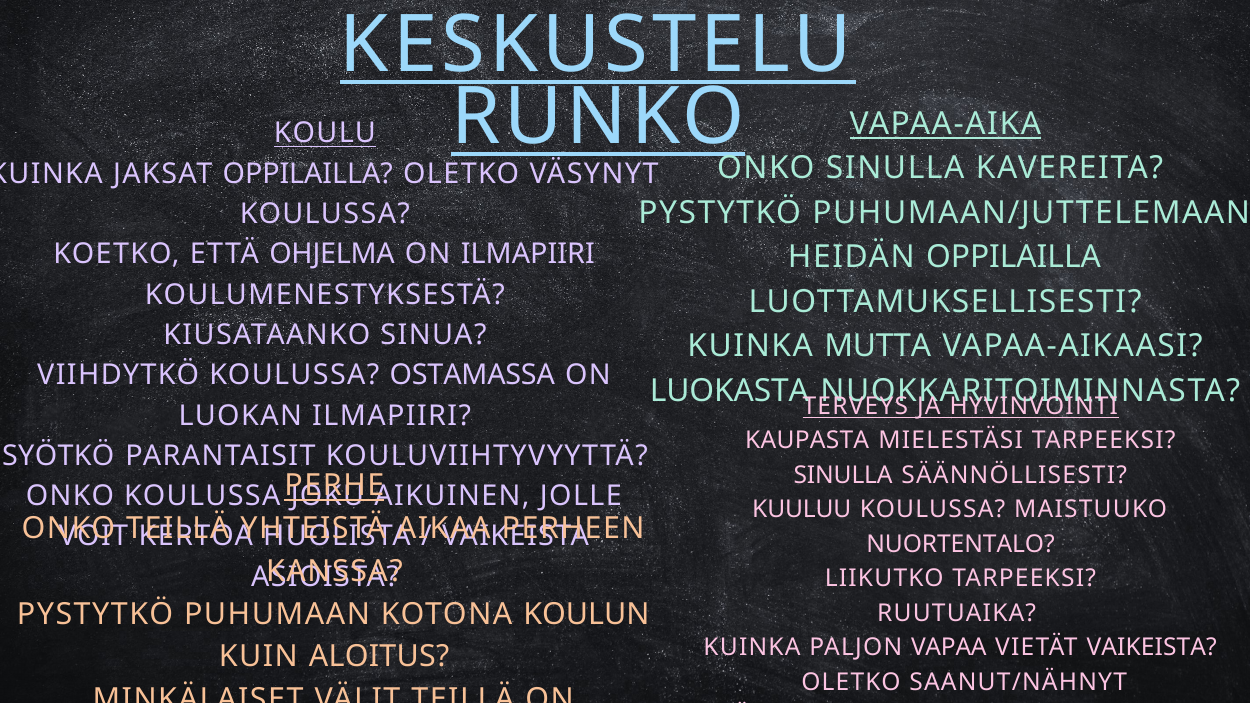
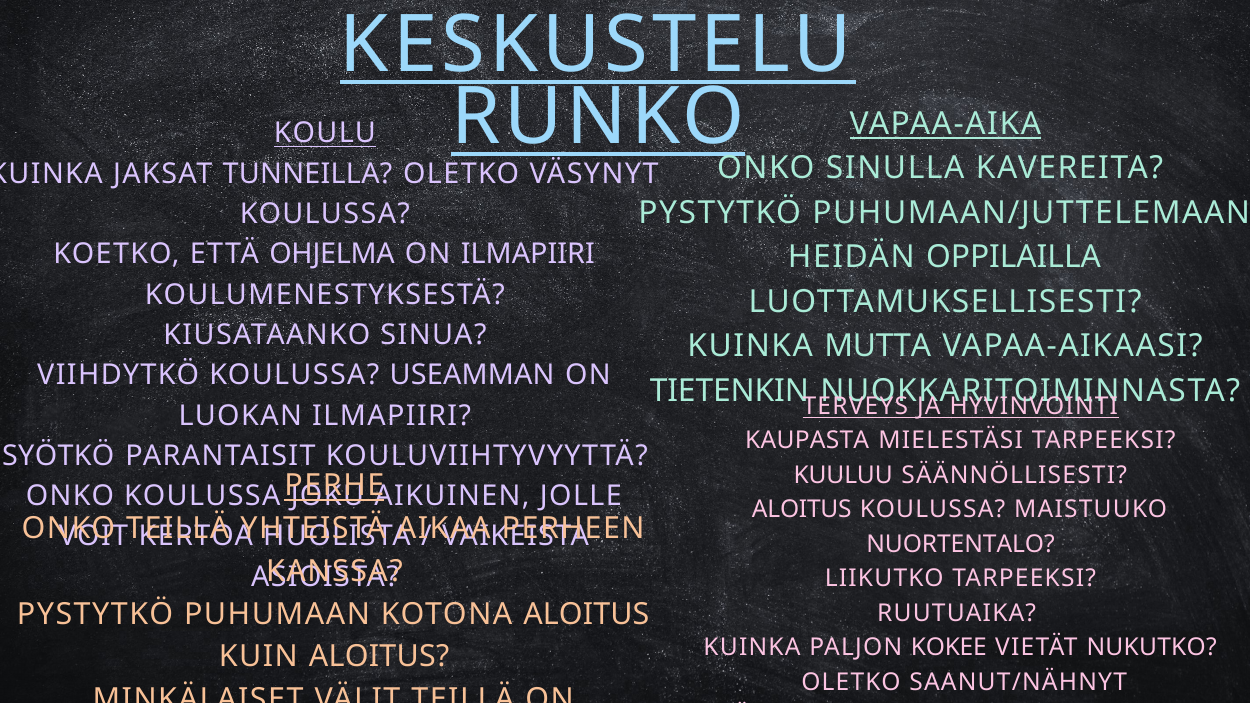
JAKSAT OPPILAILLA: OPPILAILLA -> TUNNEILLA
OSTAMASSA: OSTAMASSA -> USEAMMAN
LUOKASTA: LUOKASTA -> TIETENKIN
SINULLA at (843, 475): SINULLA -> KUULUU
KUULUU at (802, 510): KUULUU -> ALOITUS
KOTONA KOULUN: KOULUN -> ALOITUS
VAPAA: VAPAA -> KOKEE
VIETÄT VAIKEISTA: VAIKEISTA -> NUKUTKO
